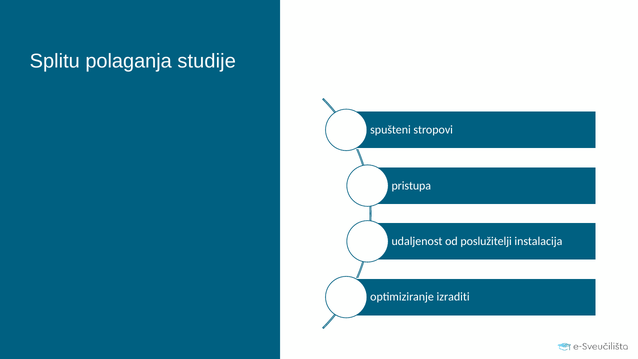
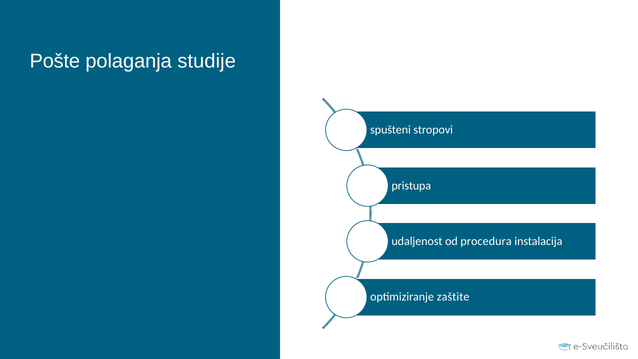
Splitu: Splitu -> Pošte
poslužitelji: poslužitelji -> procedura
izraditi: izraditi -> zaštite
